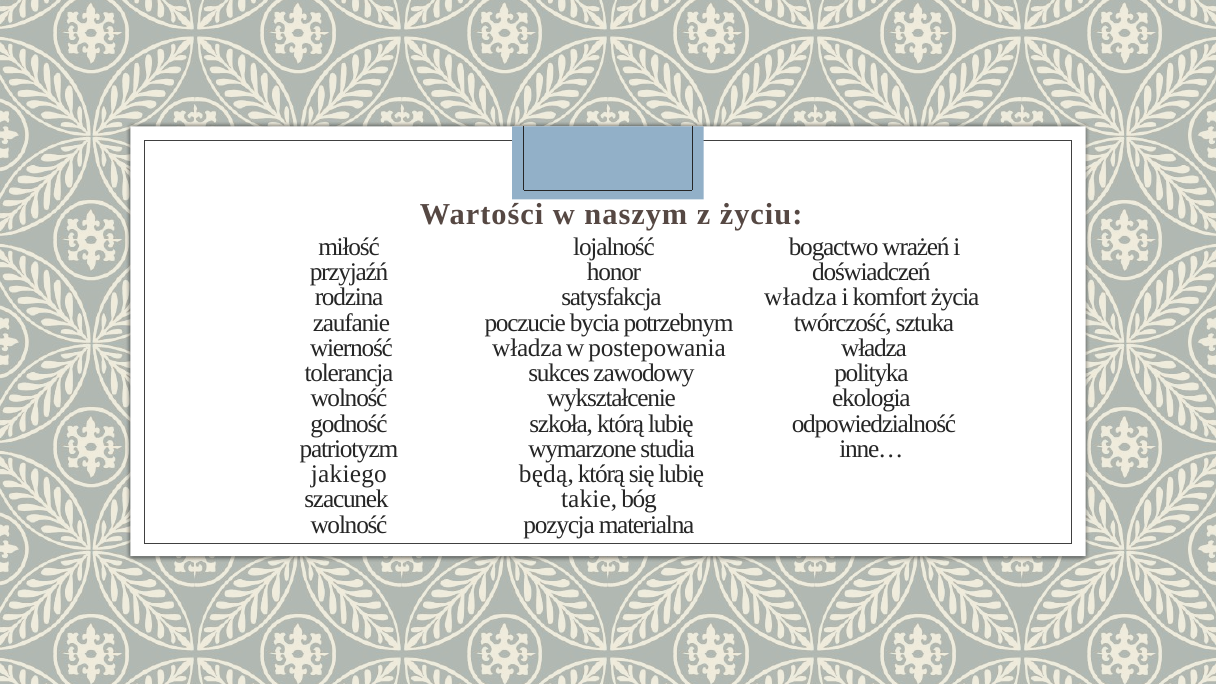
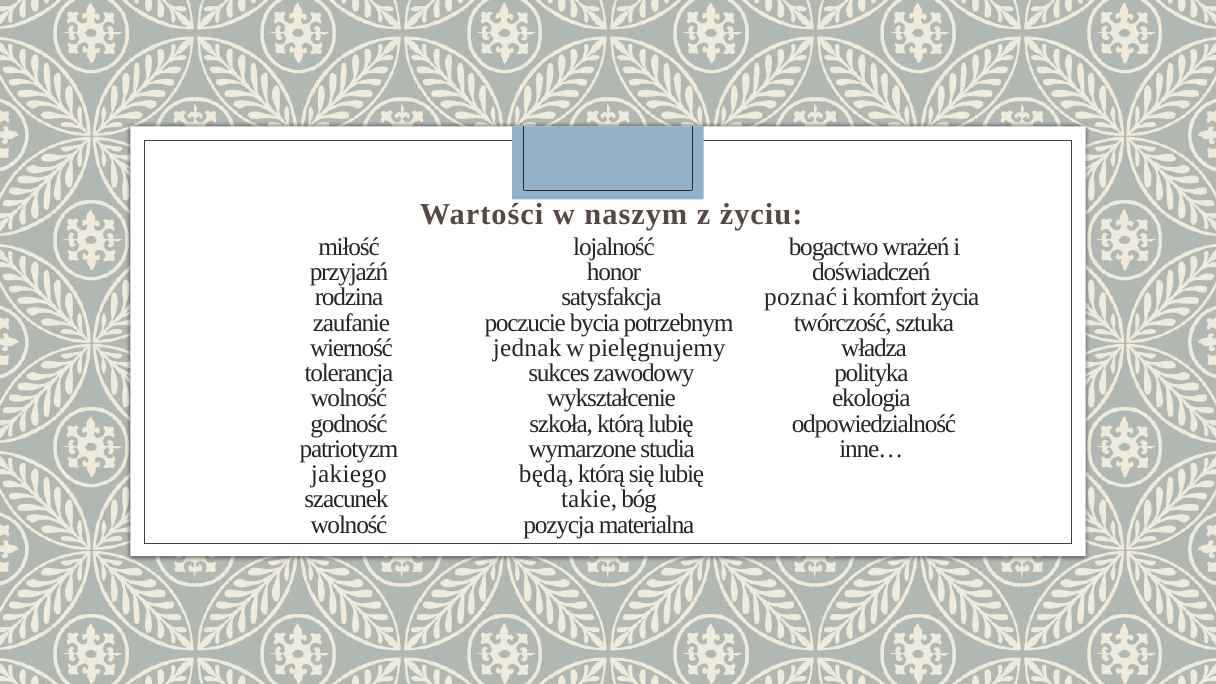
władza at (801, 297): władza -> poznać
władza at (527, 348): władza -> jednak
postepowania: postepowania -> pielęgnujemy
